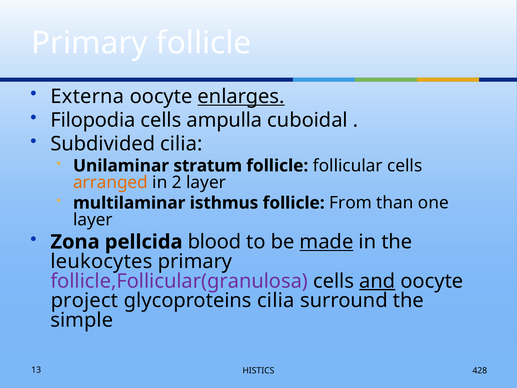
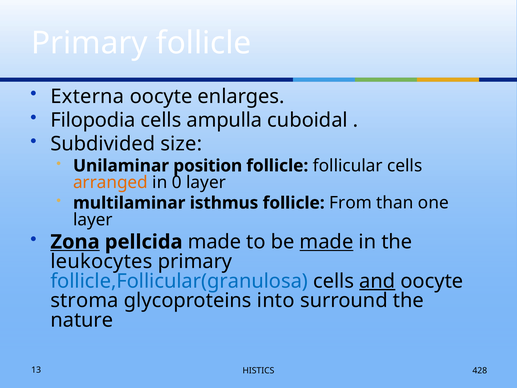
enlarges underline: present -> none
Subdivided cilia: cilia -> size
stratum: stratum -> position
2: 2 -> 0
Zona underline: none -> present
pellcida blood: blood -> made
follicle,Follicular(granulosa colour: purple -> blue
project: project -> stroma
glycoproteins cilia: cilia -> into
simple: simple -> nature
